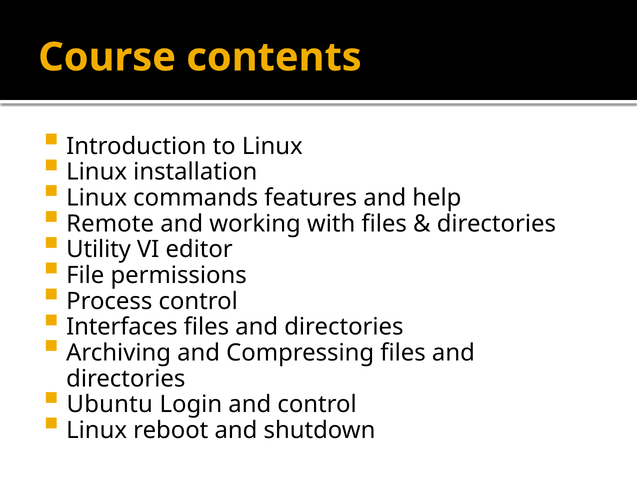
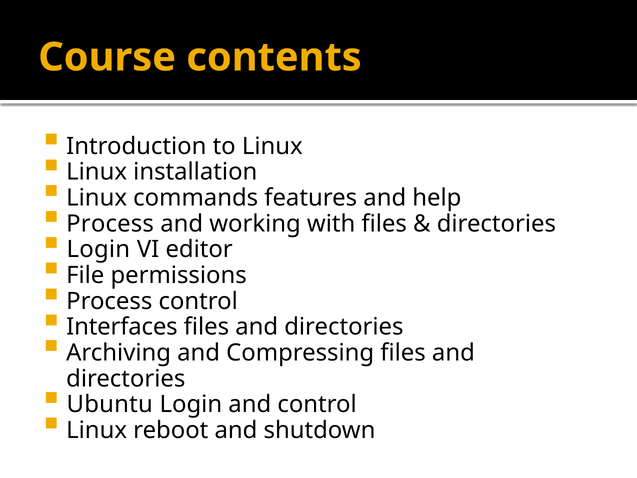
Remote at (110, 224): Remote -> Process
Utility at (99, 249): Utility -> Login
